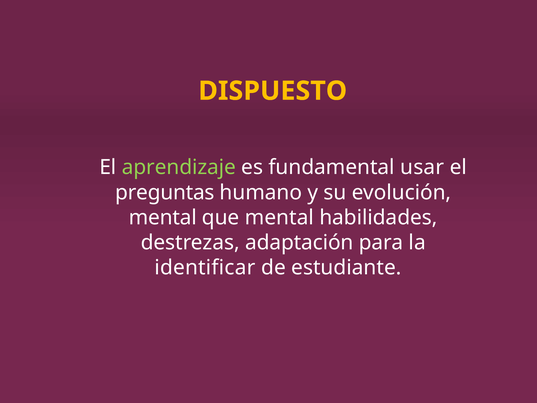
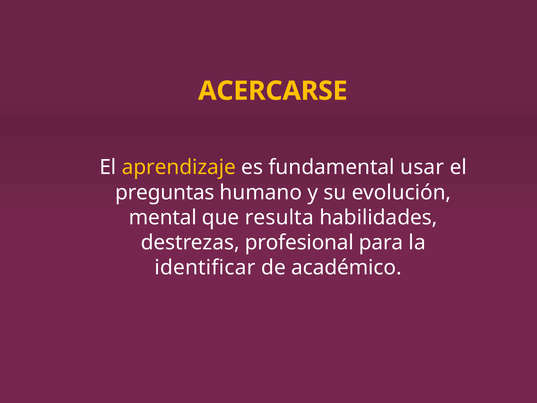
DISPUESTO: DISPUESTO -> ACERCARSE
aprendizaje colour: light green -> yellow
que mental: mental -> resulta
adaptación: adaptación -> profesional
estudiante: estudiante -> académico
